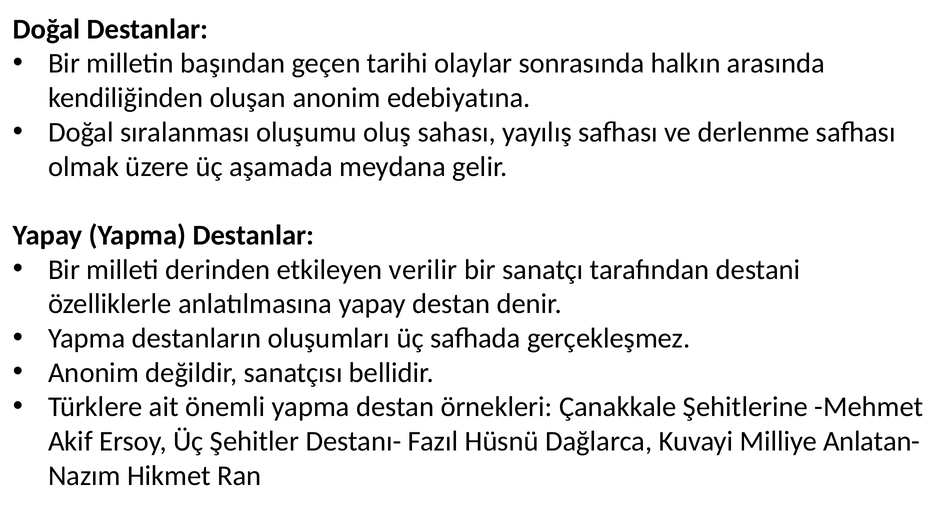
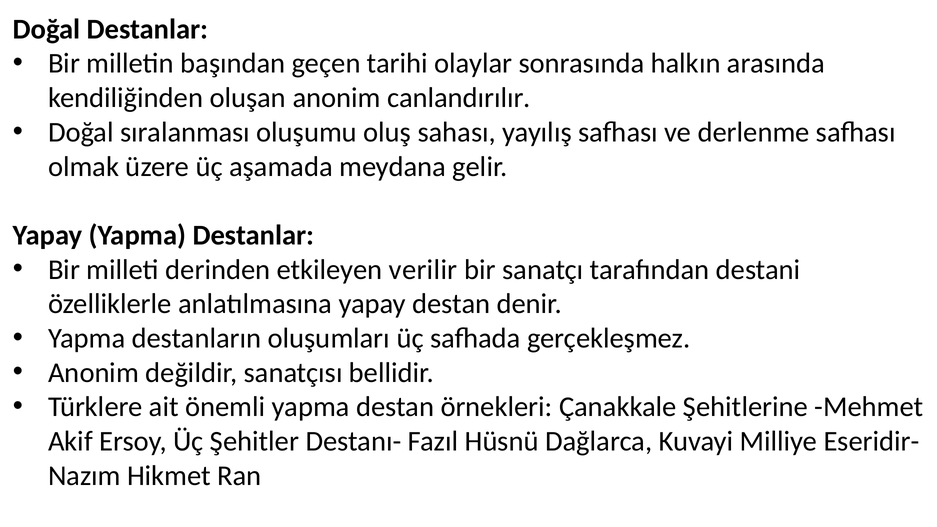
edebiyatına: edebiyatına -> canlandırılır
Anlatan-: Anlatan- -> Eseridir-
